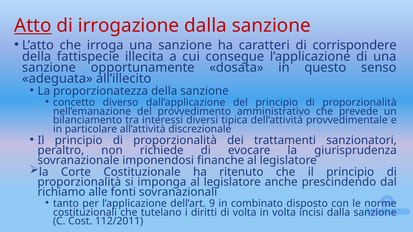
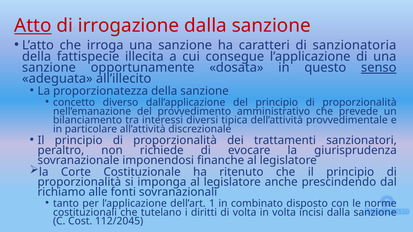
corrispondere: corrispondere -> sanzionatoria
senso underline: none -> present
9: 9 -> 1
112/2011: 112/2011 -> 112/2045
